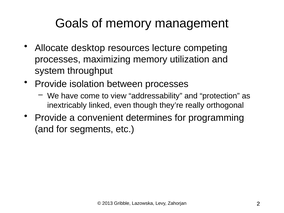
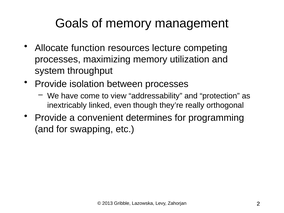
desktop: desktop -> function
segments: segments -> swapping
